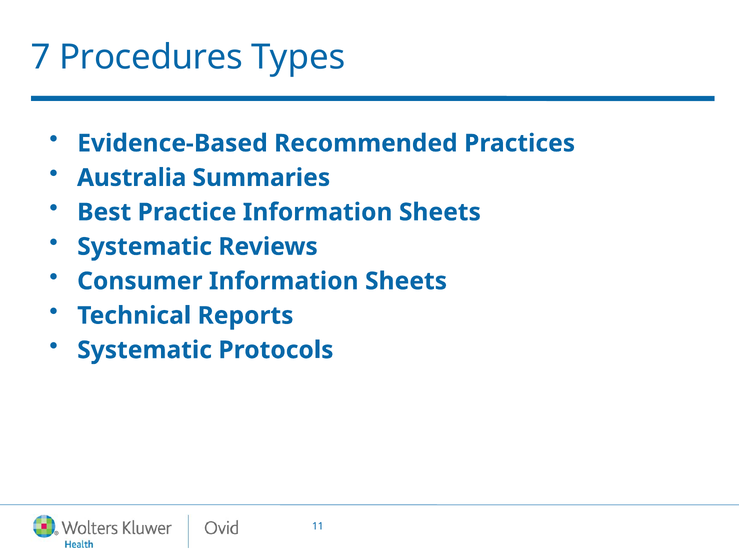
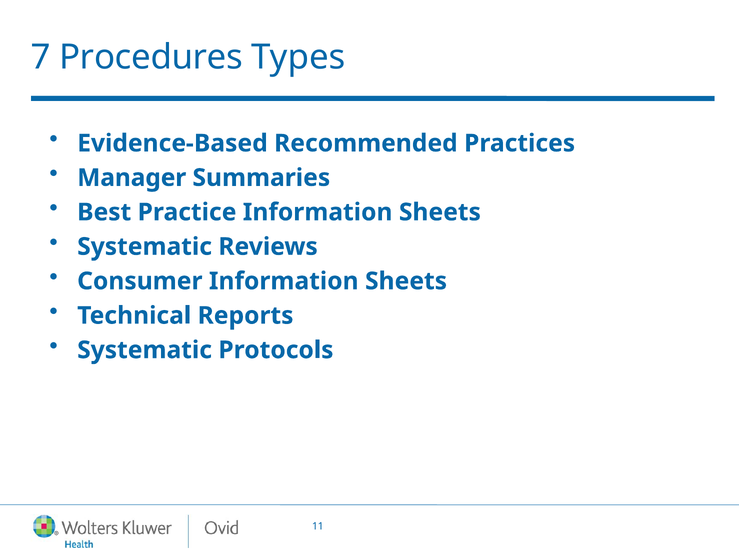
Australia: Australia -> Manager
